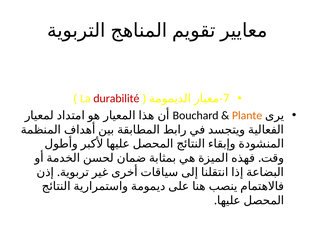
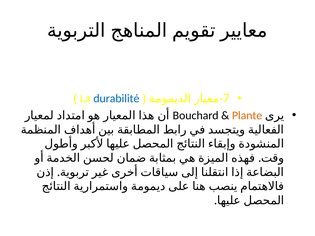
durabilité colour: red -> blue
